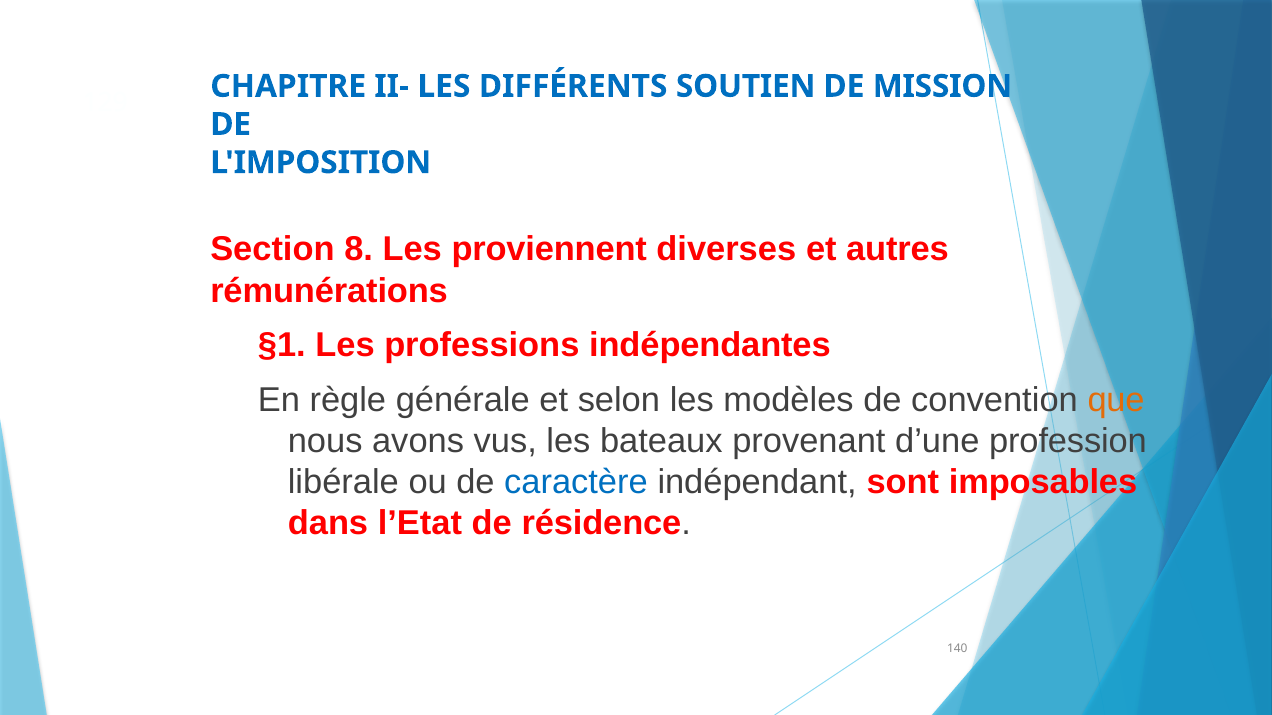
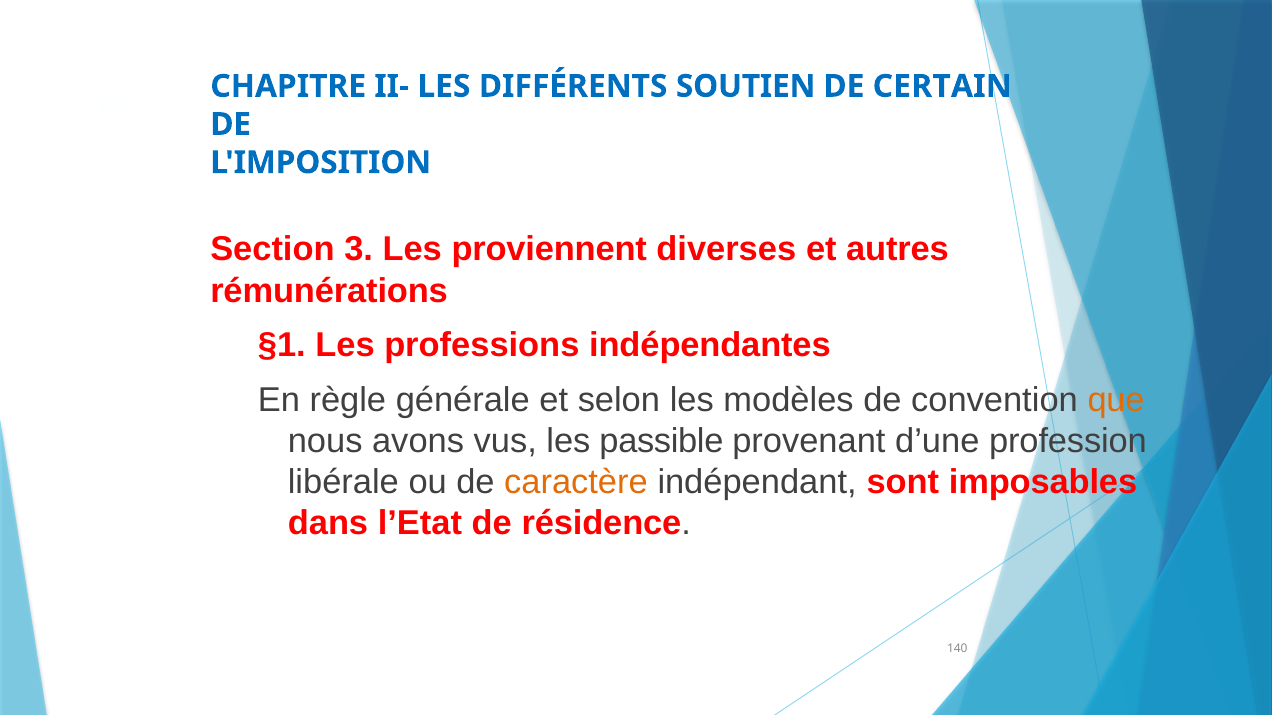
MISSION: MISSION -> CERTAIN
8: 8 -> 3
bateaux: bateaux -> passible
caractère colour: blue -> orange
